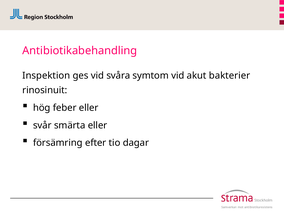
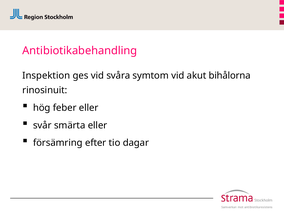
bakterier: bakterier -> bihålorna
